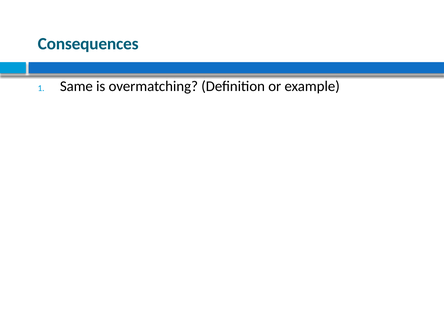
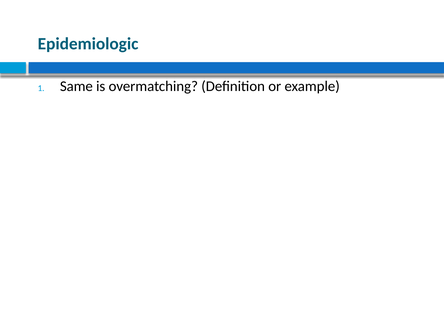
Consequences: Consequences -> Epidemiologic
